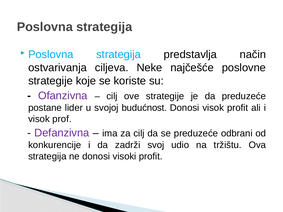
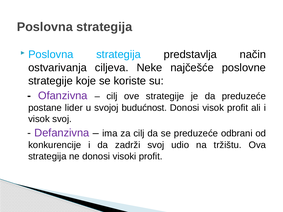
visok prof: prof -> svoj
